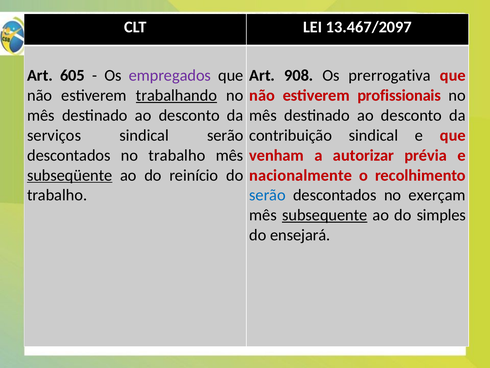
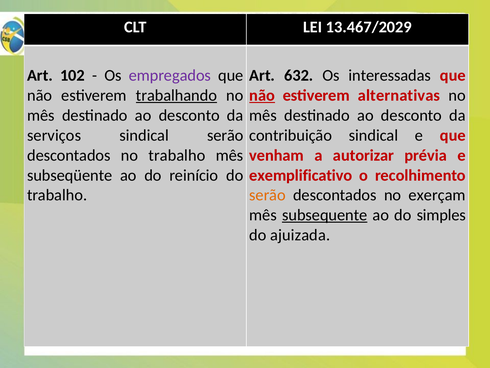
13.467/2097: 13.467/2097 -> 13.467/2029
605: 605 -> 102
908: 908 -> 632
prerrogativa: prerrogativa -> interessadas
não at (262, 95) underline: none -> present
profissionais: profissionais -> alternativas
subseqüente underline: present -> none
nacionalmente: nacionalmente -> exemplificativo
serão at (268, 195) colour: blue -> orange
ensejará: ensejará -> ajuizada
